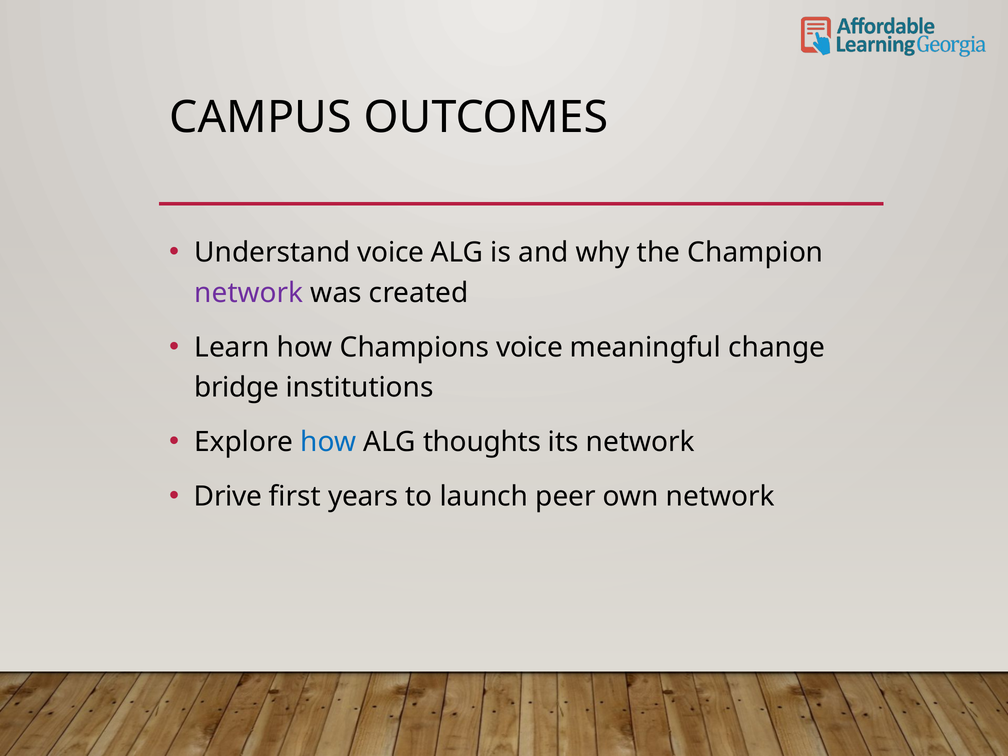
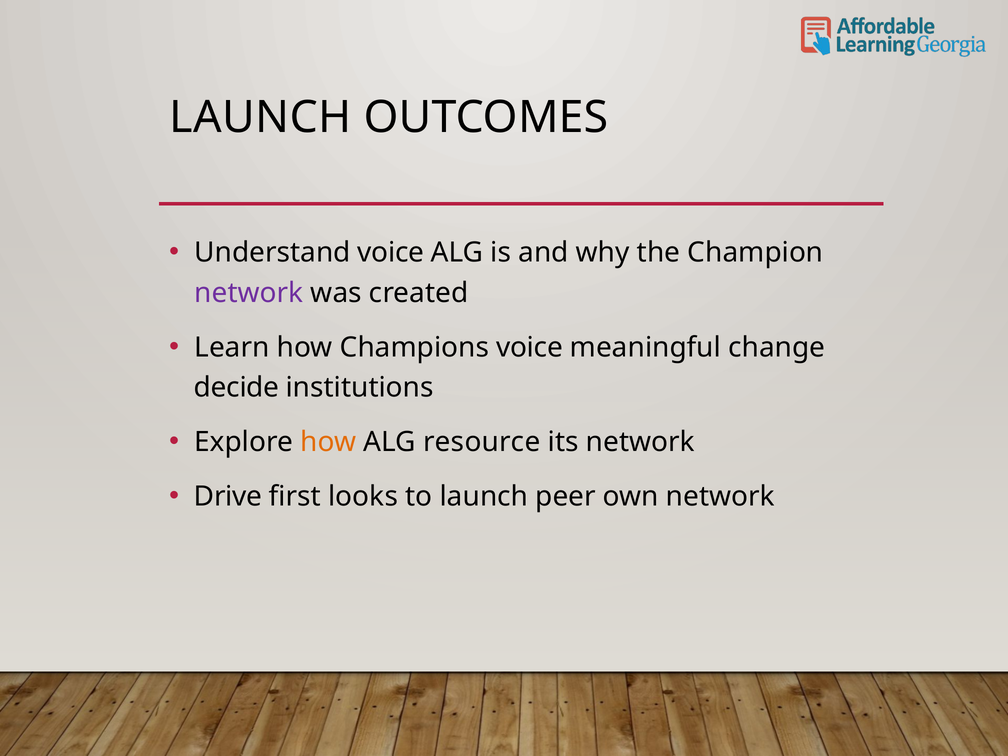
CAMPUS at (261, 118): CAMPUS -> LAUNCH
bridge: bridge -> decide
how at (328, 442) colour: blue -> orange
thoughts: thoughts -> resource
years: years -> looks
